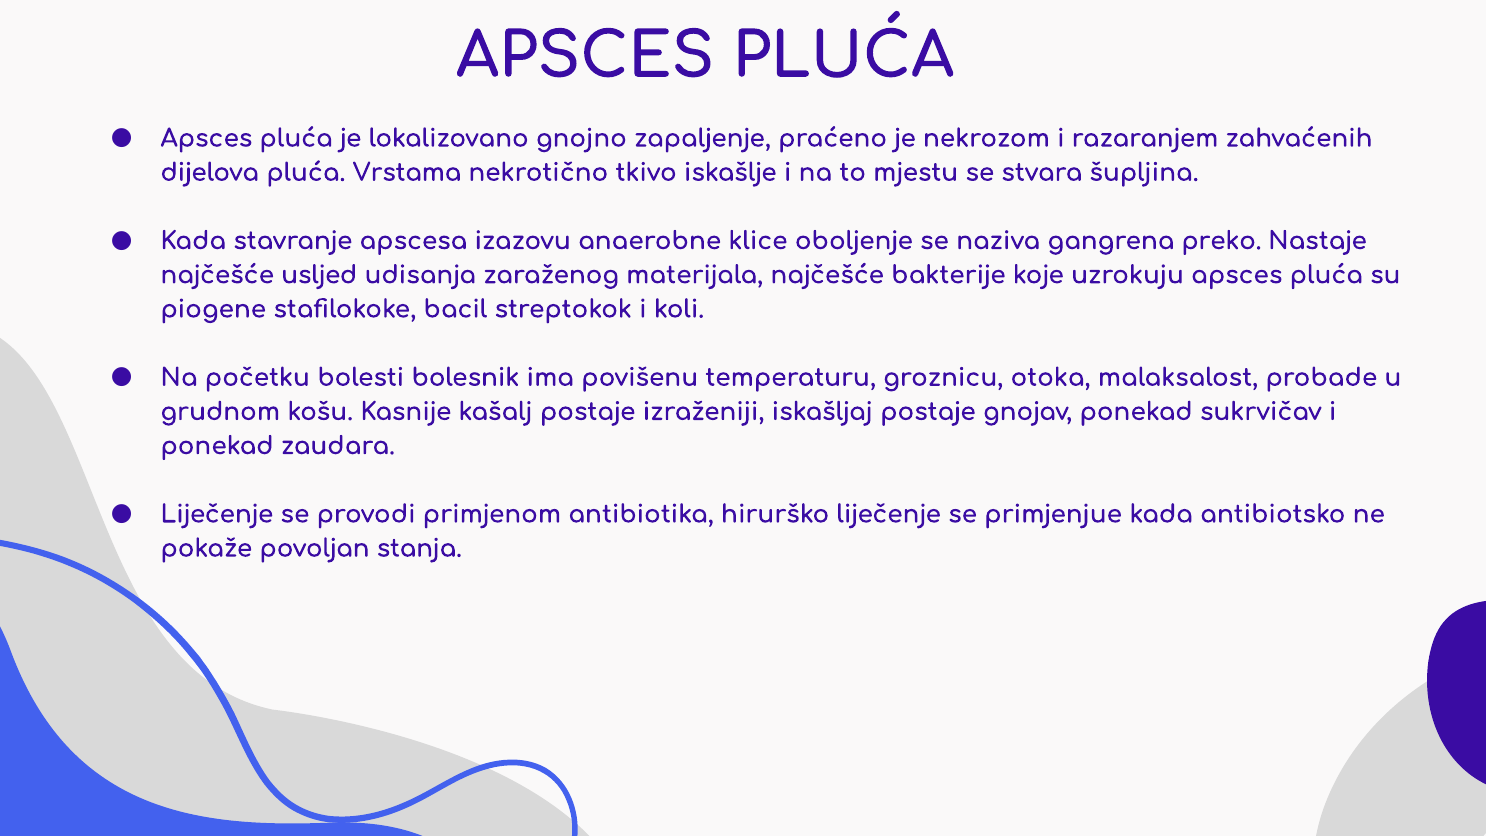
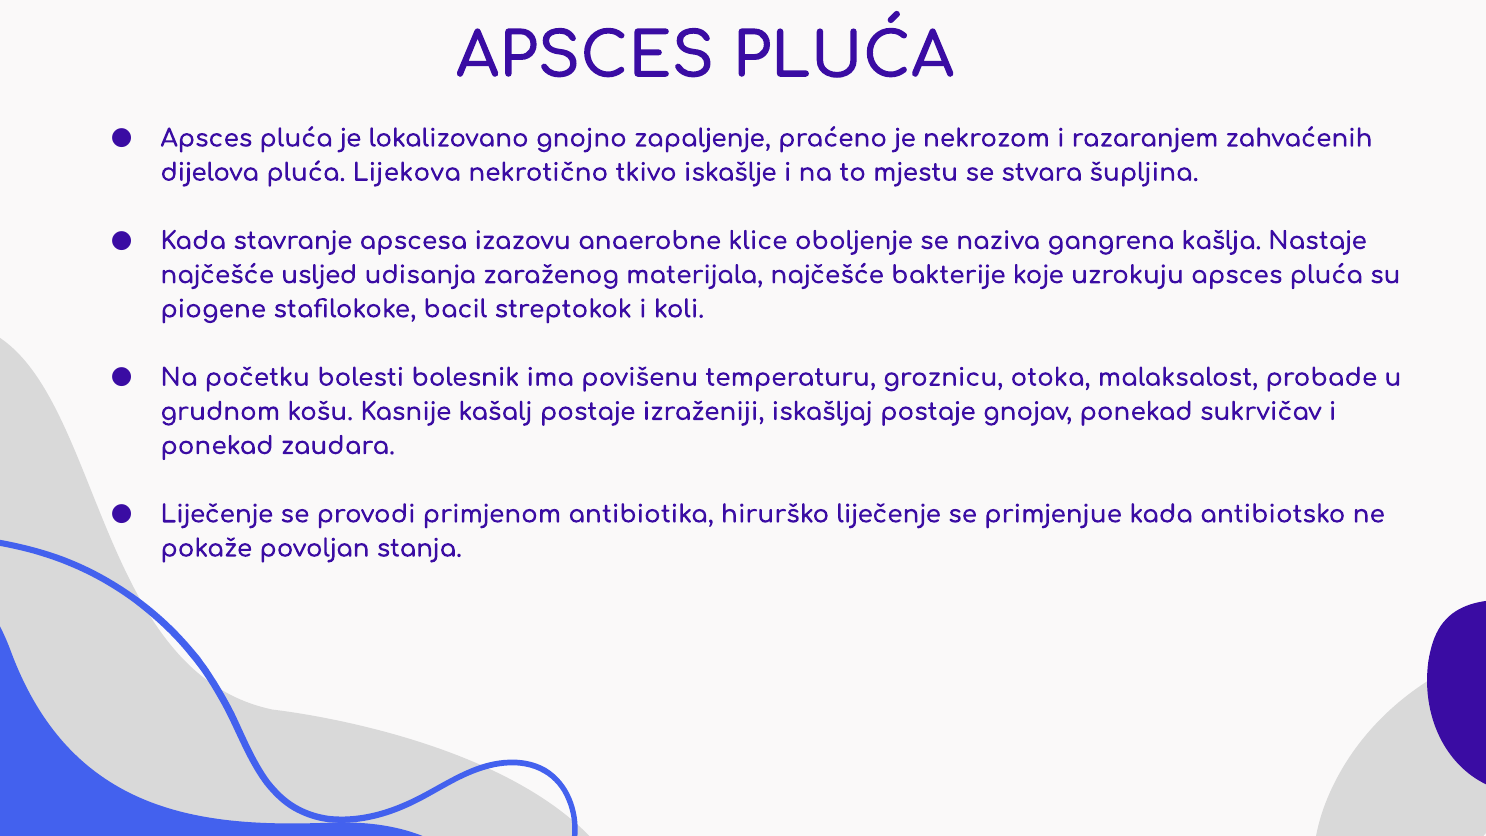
Vrstama: Vrstama -> Lijekova
preko: preko -> kašlja
